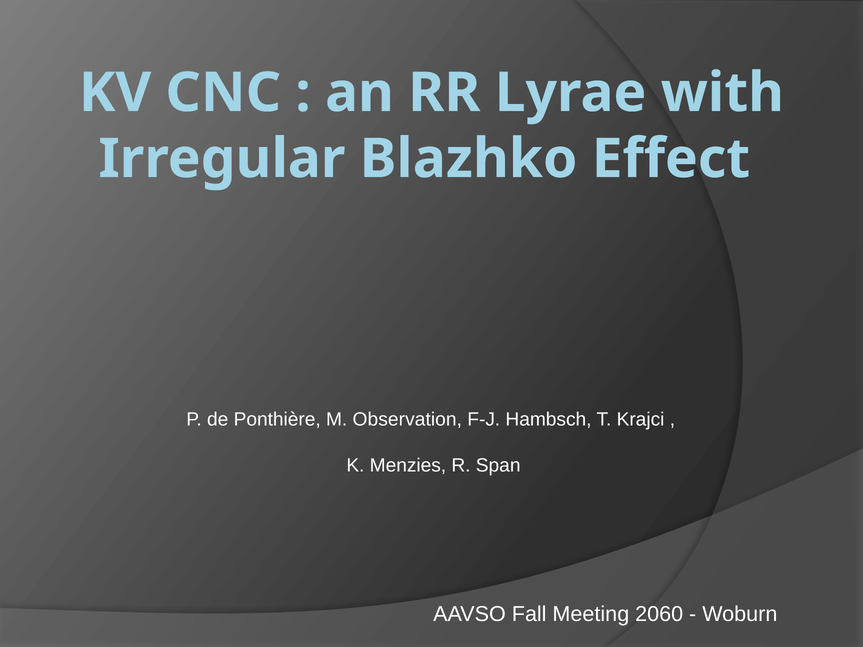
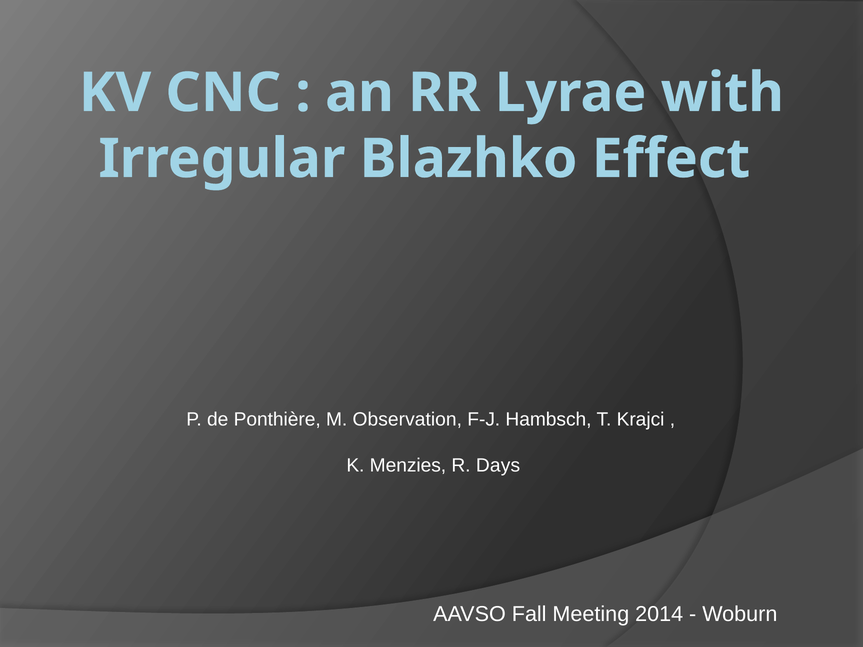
Span: Span -> Days
2060: 2060 -> 2014
